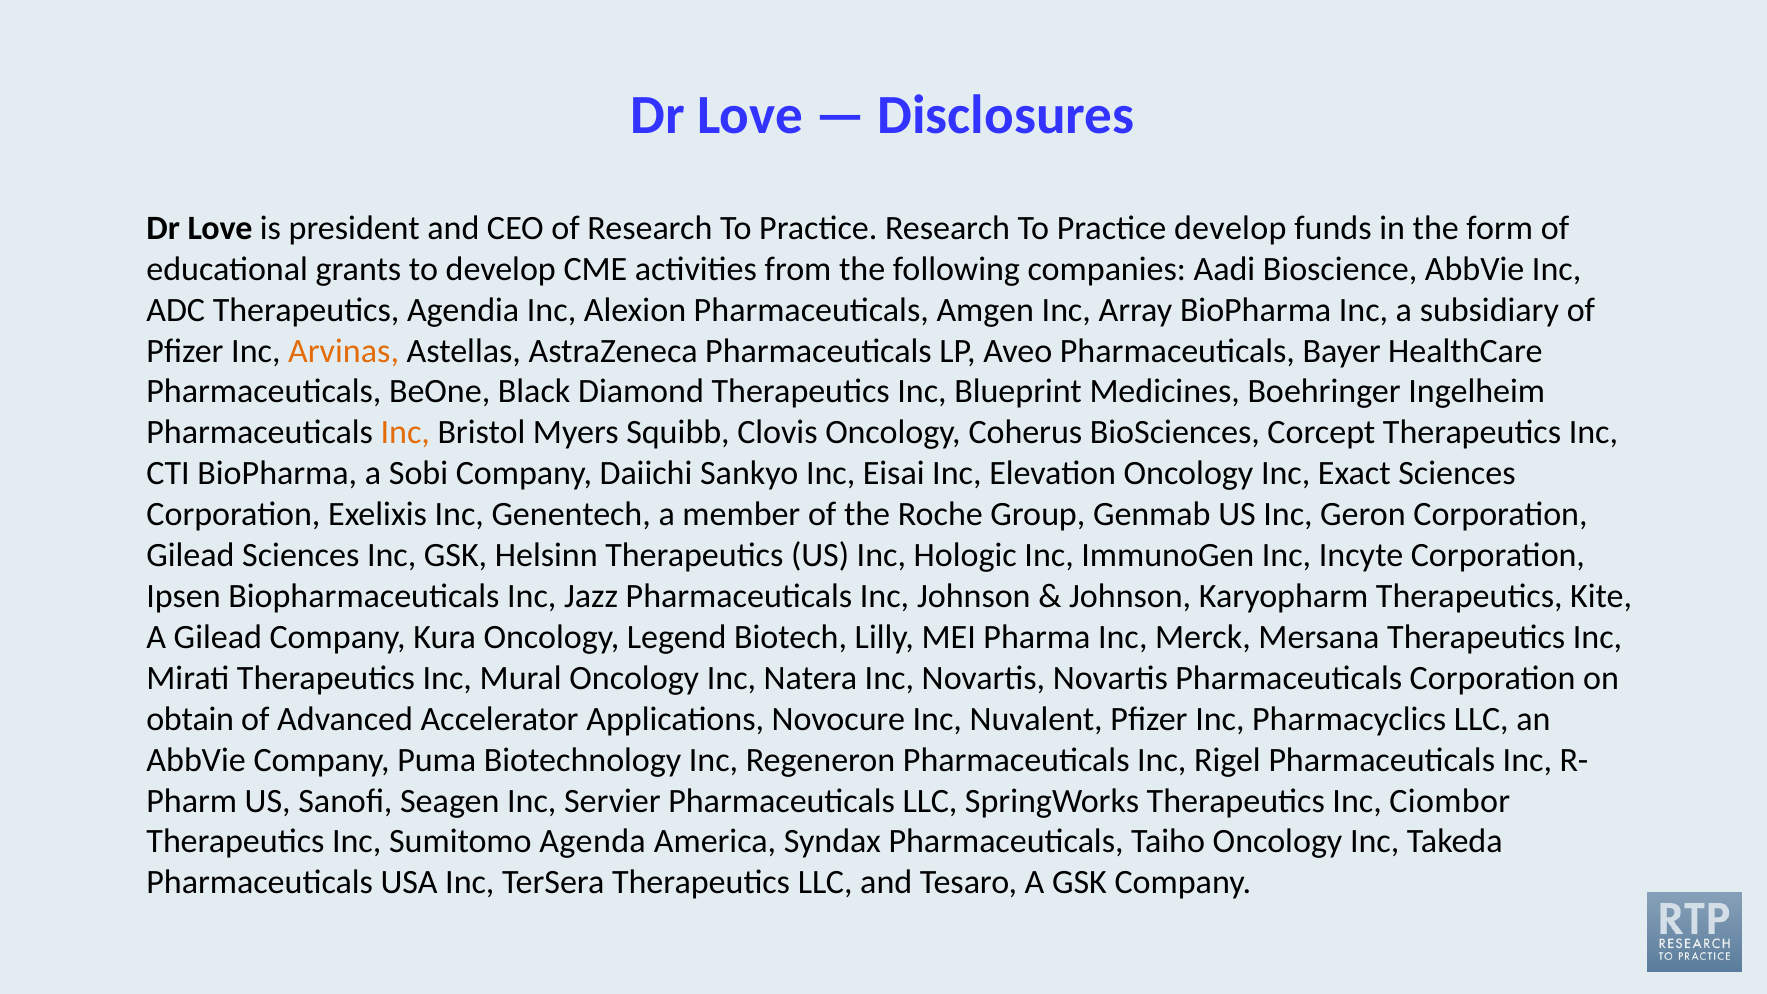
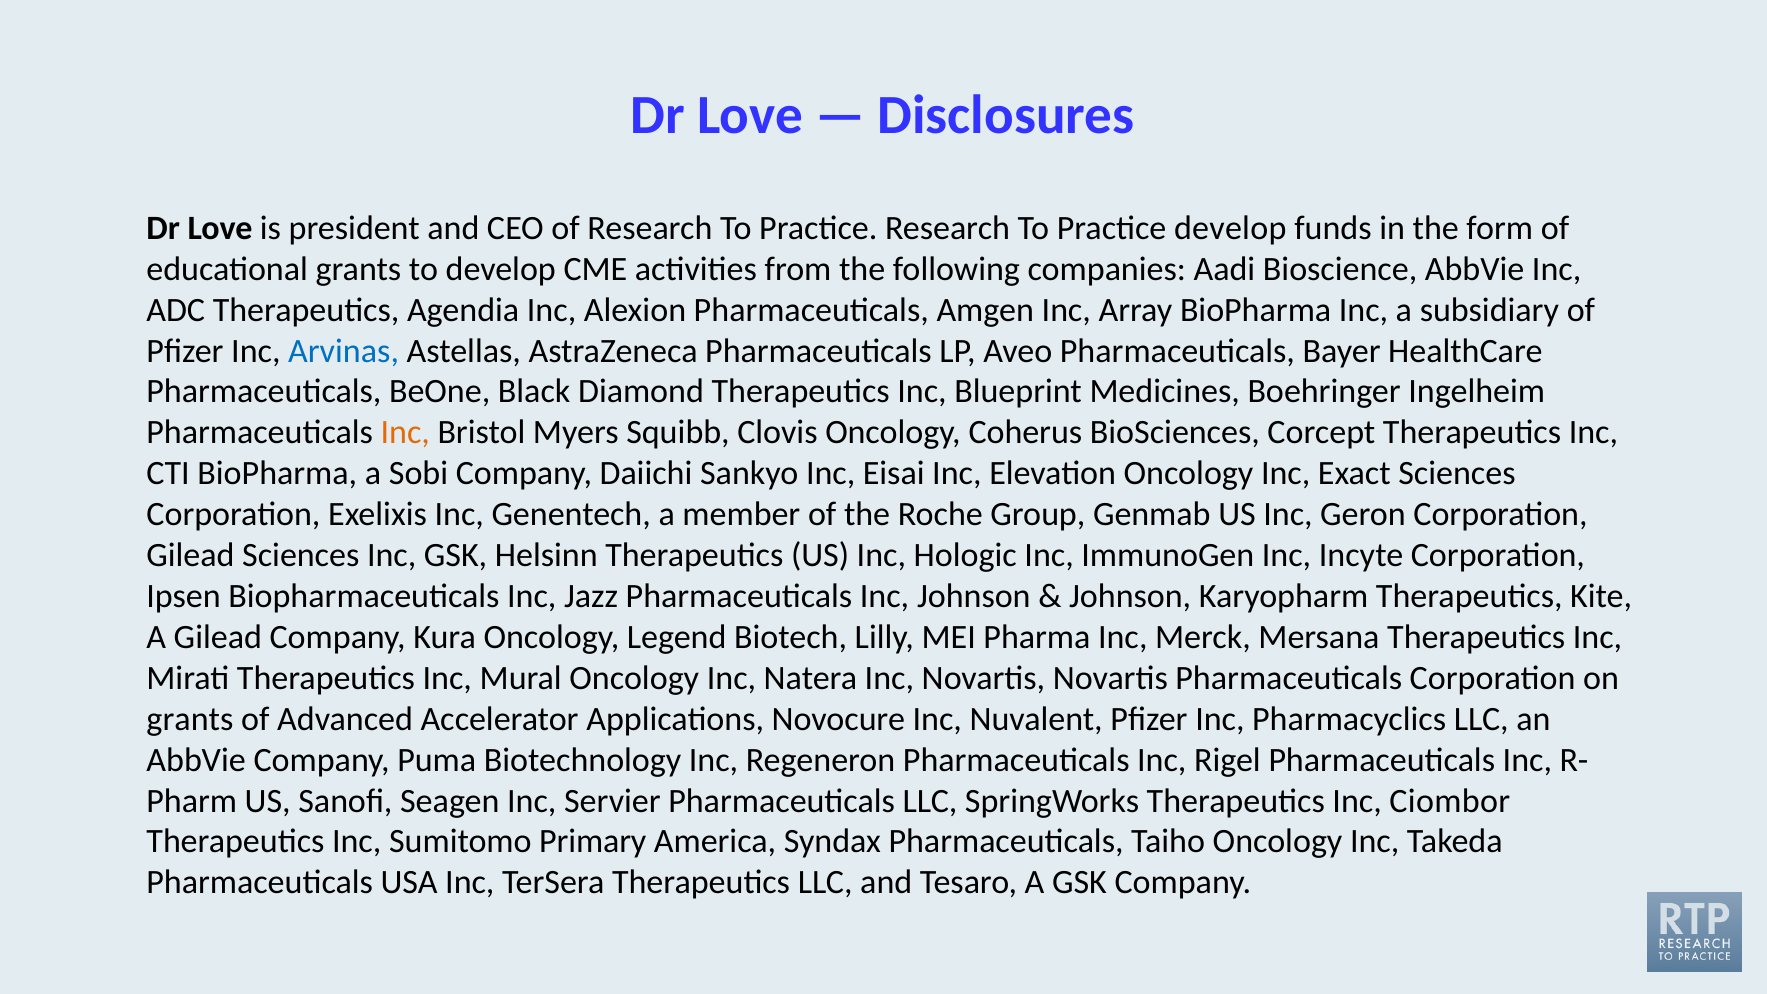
Arvinas colour: orange -> blue
obtain at (190, 719): obtain -> grants
Agenda: Agenda -> Primary
